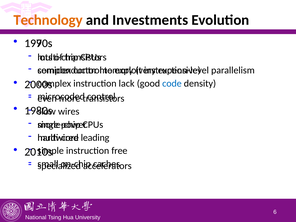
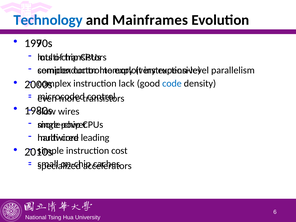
Technology colour: orange -> blue
Investments: Investments -> Mainframes
free: free -> cost
